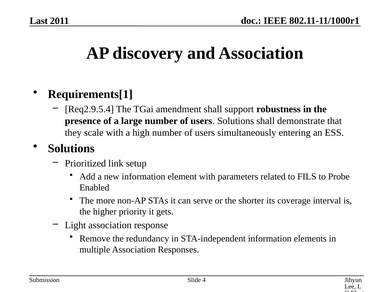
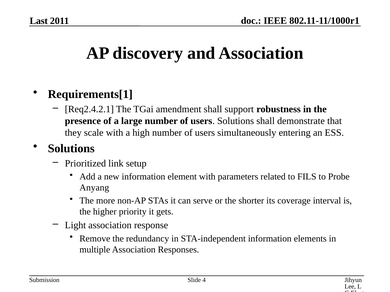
Req2.9.5.4: Req2.9.5.4 -> Req2.4.2.1
Enabled: Enabled -> Anyang
